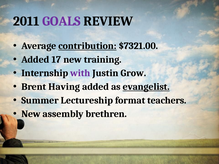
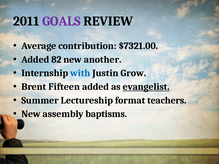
contribution underline: present -> none
17: 17 -> 82
training: training -> another
with colour: purple -> blue
Having: Having -> Fifteen
brethren: brethren -> baptisms
